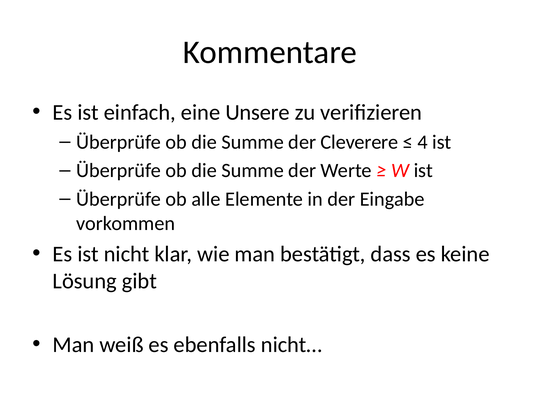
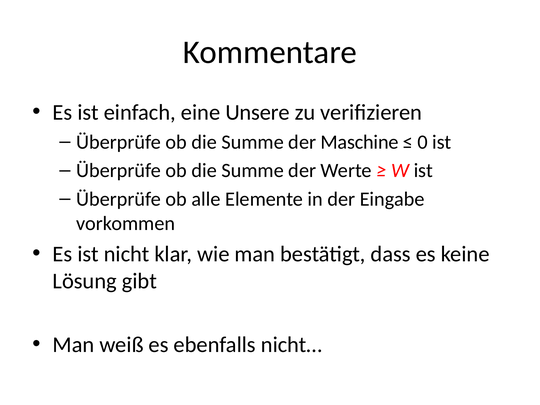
Cleverere: Cleverere -> Maschine
4: 4 -> 0
